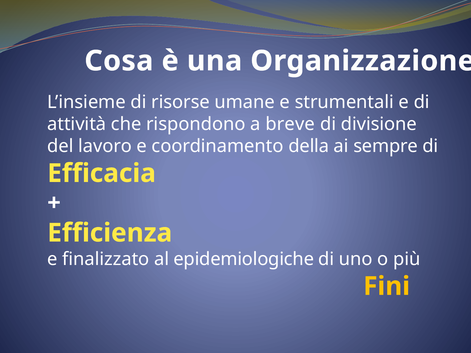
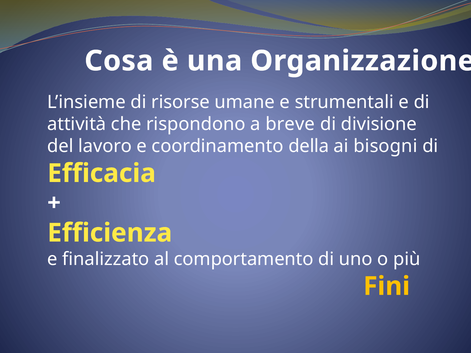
sempre: sempre -> bisogni
epidemiologiche: epidemiologiche -> comportamento
